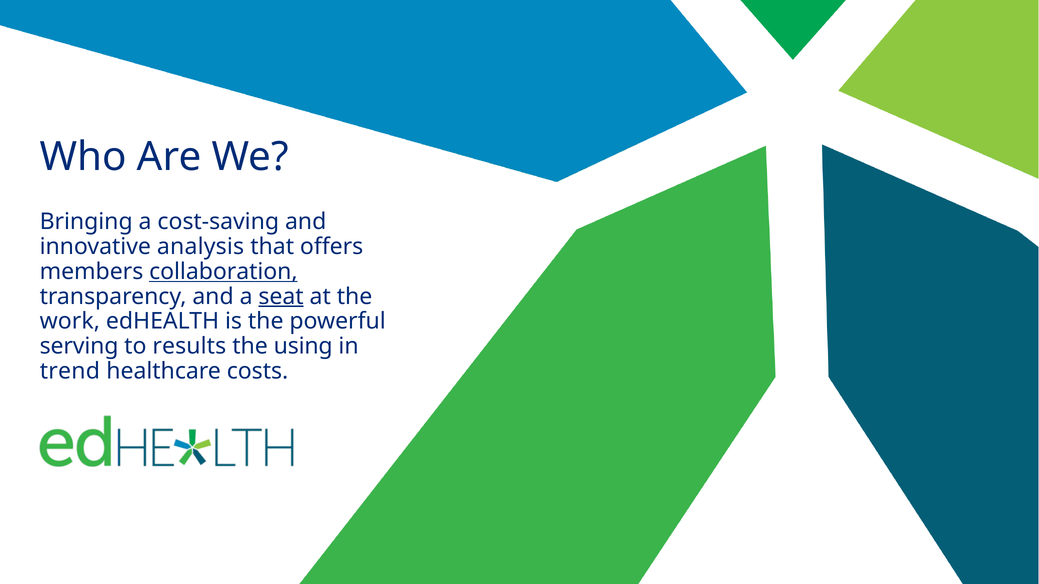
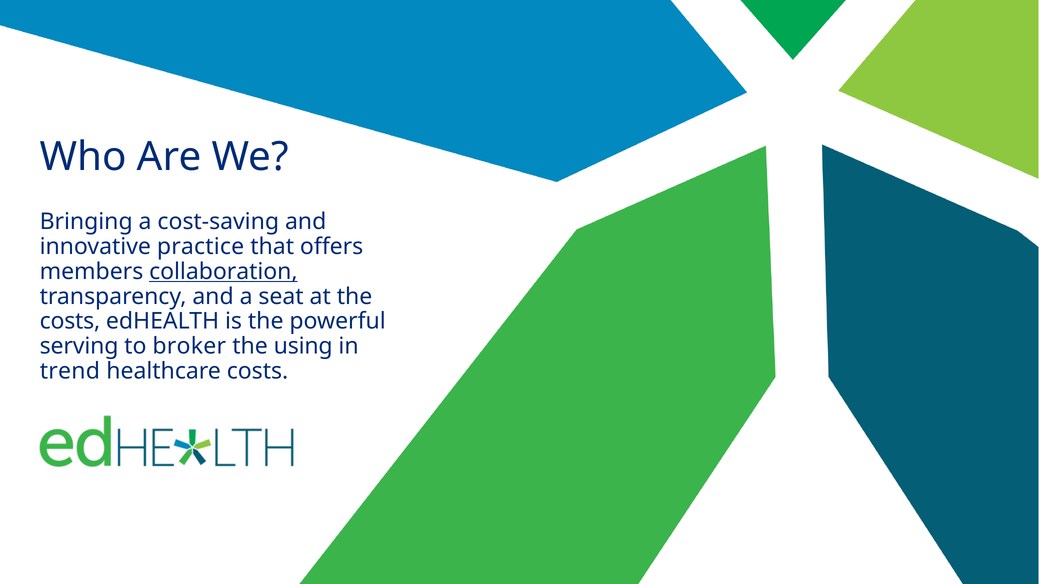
analysis: analysis -> practice
seat underline: present -> none
work at (70, 322): work -> costs
results: results -> broker
